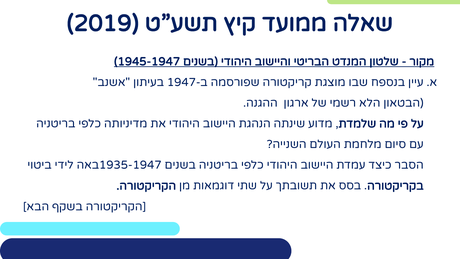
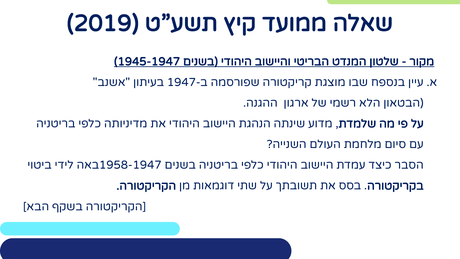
1935-1947: 1935-1947 -> 1958-1947
